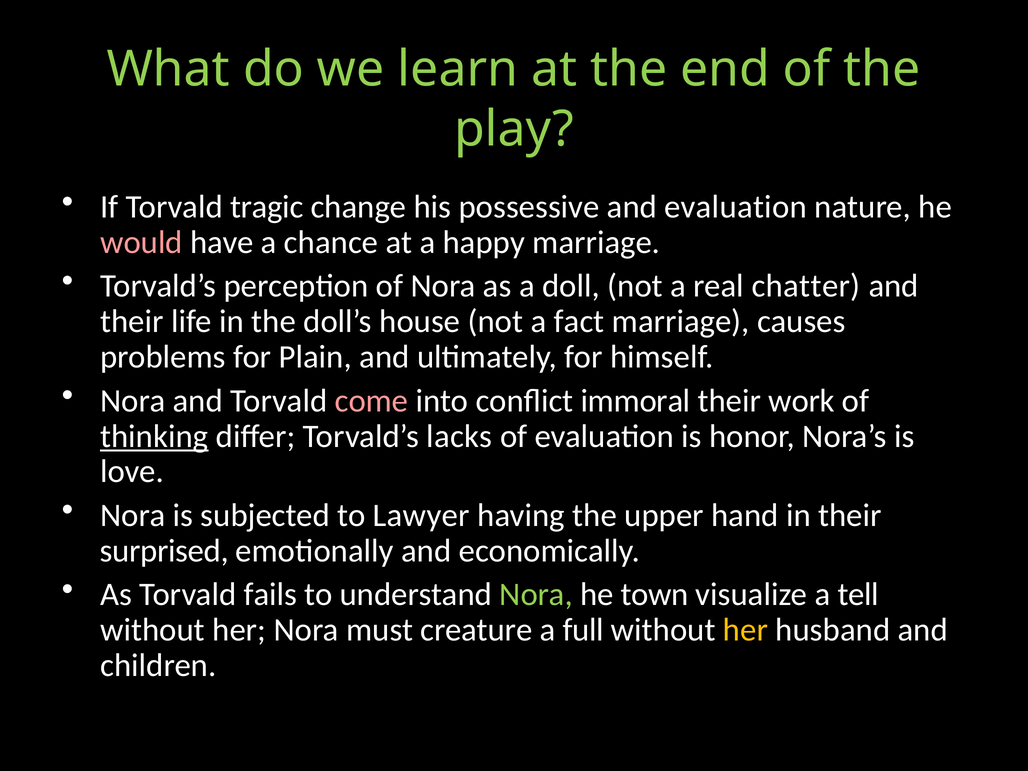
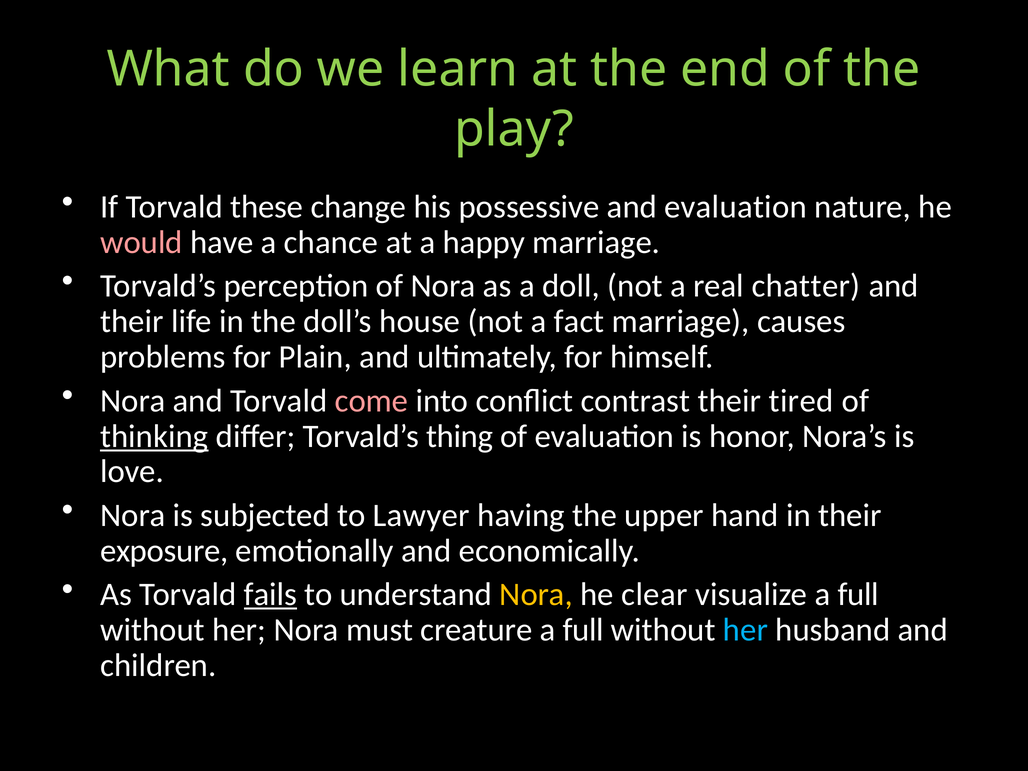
tragic: tragic -> these
immoral: immoral -> contrast
work: work -> tired
lacks: lacks -> thing
surprised: surprised -> exposure
fails underline: none -> present
Nora at (536, 594) colour: light green -> yellow
town: town -> clear
visualize a tell: tell -> full
her at (745, 630) colour: yellow -> light blue
